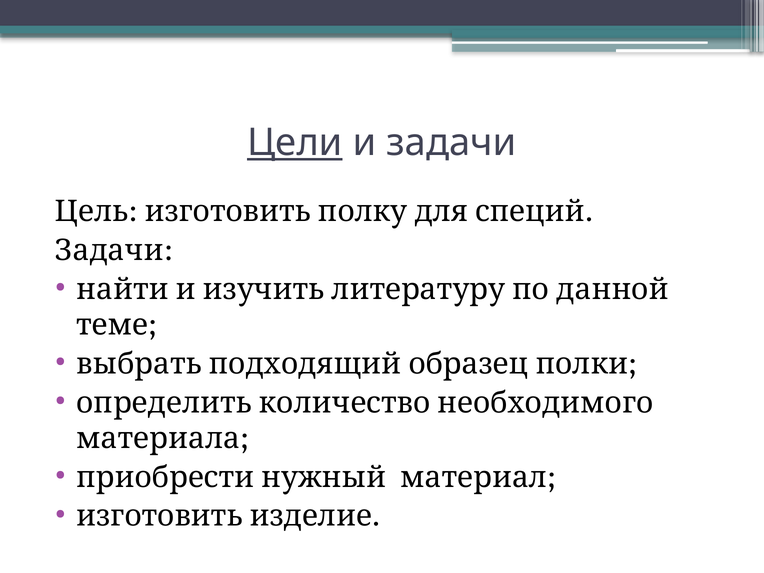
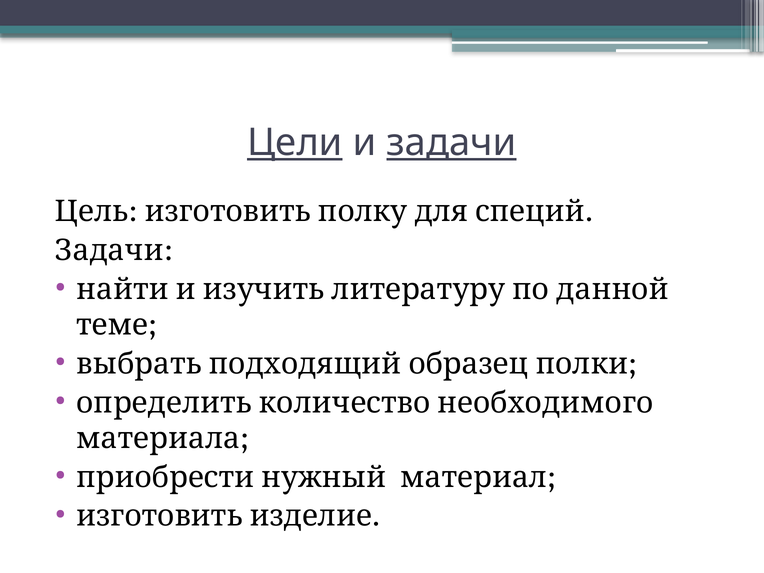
задачи at (451, 143) underline: none -> present
